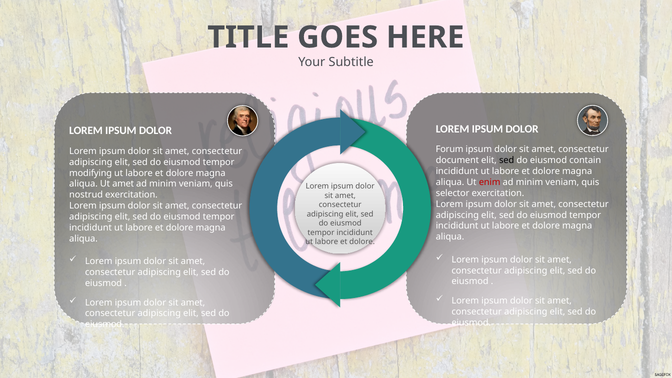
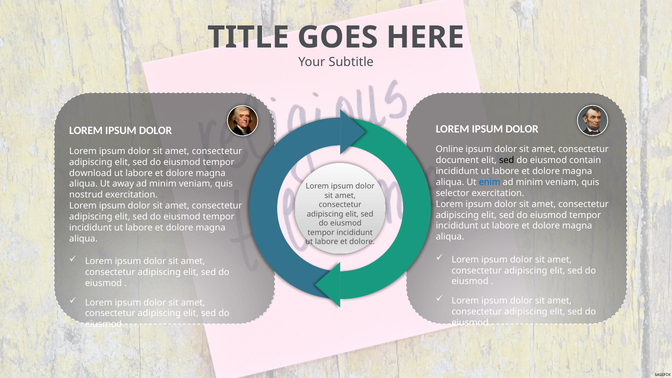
Forum: Forum -> Online
modifying: modifying -> download
enim colour: red -> blue
Ut amet: amet -> away
